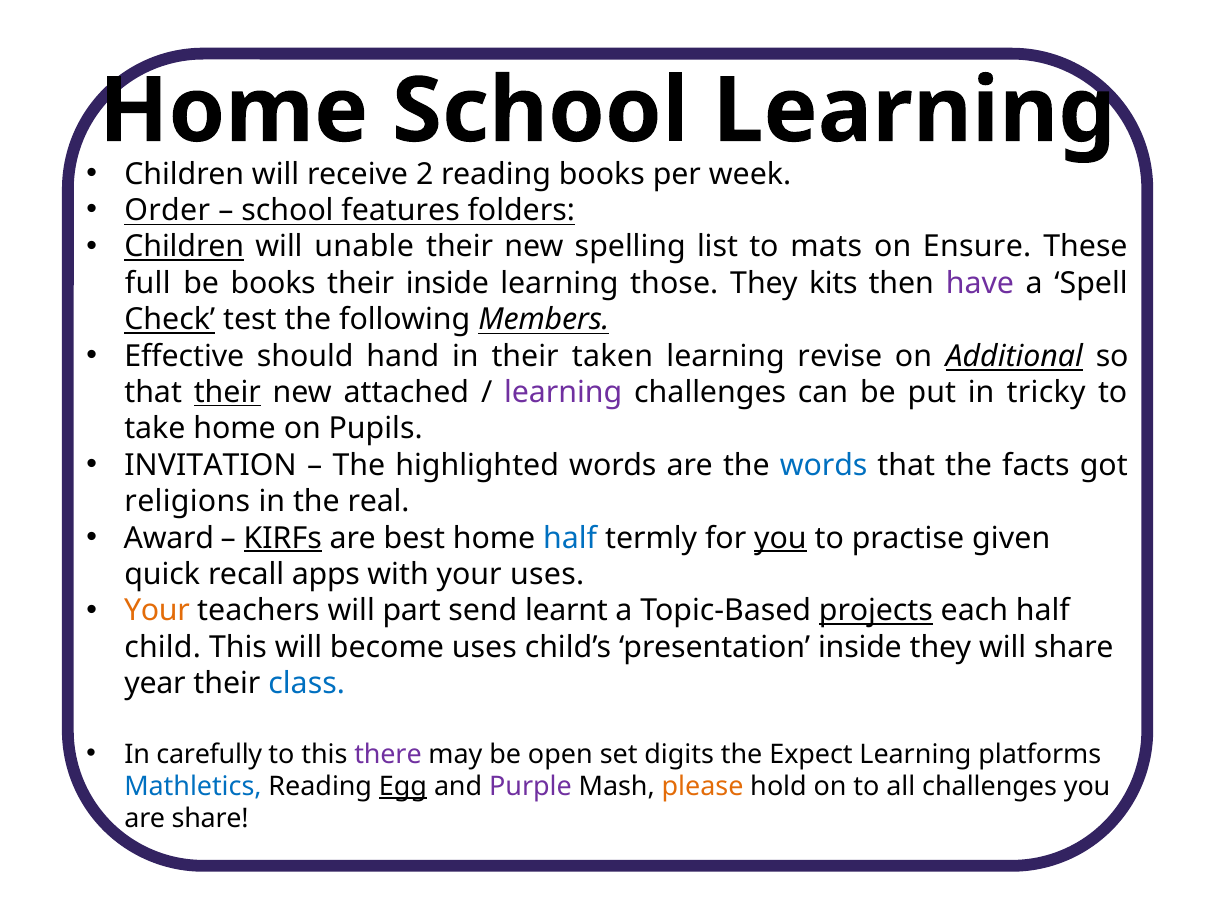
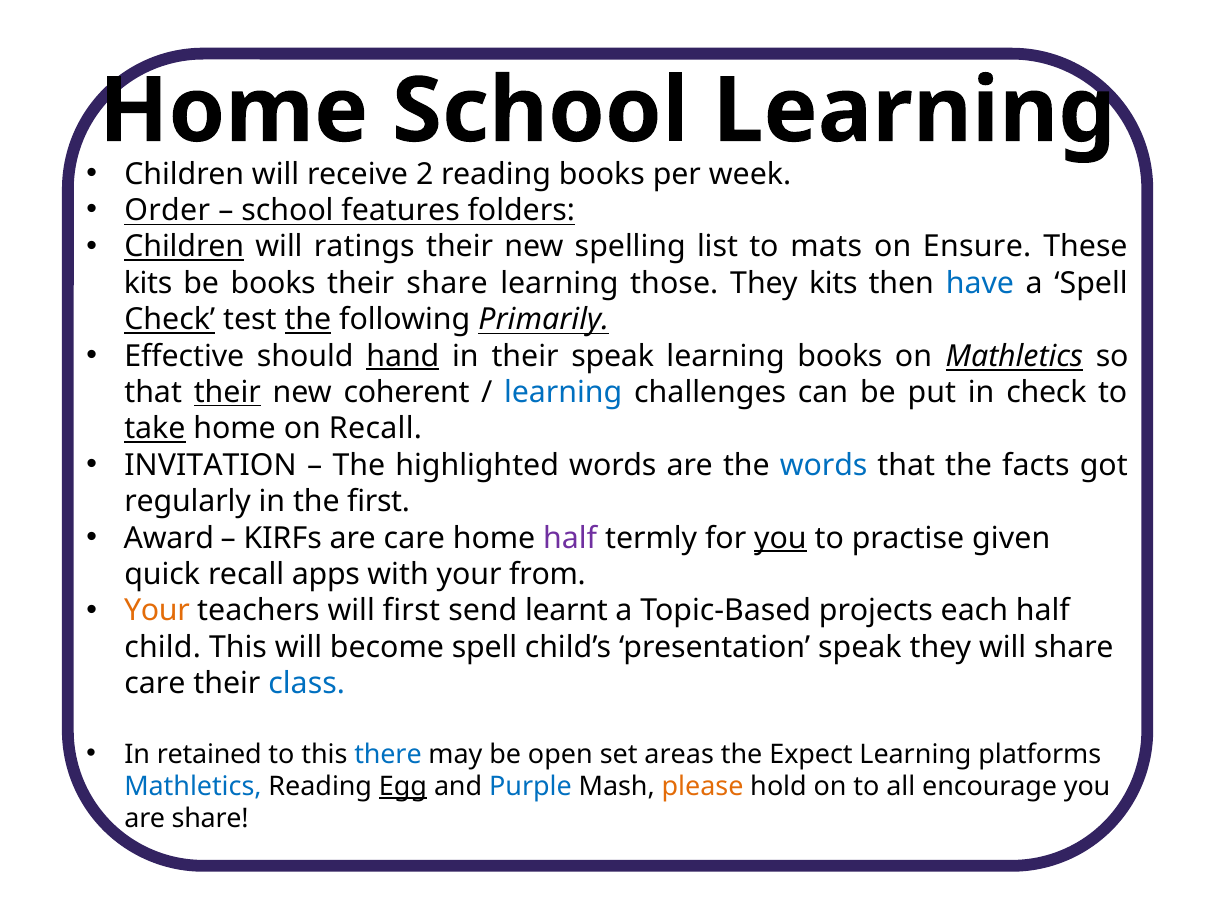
unable: unable -> ratings
full at (148, 283): full -> kits
their inside: inside -> share
have colour: purple -> blue
the at (308, 320) underline: none -> present
Members: Members -> Primarily
hand underline: none -> present
their taken: taken -> speak
learning revise: revise -> books
on Additional: Additional -> Mathletics
attached: attached -> coherent
learning at (563, 392) colour: purple -> blue
in tricky: tricky -> check
take underline: none -> present
on Pupils: Pupils -> Recall
religions: religions -> regularly
the real: real -> first
KIRFs underline: present -> none
are best: best -> care
half at (570, 538) colour: blue -> purple
your uses: uses -> from
will part: part -> first
projects underline: present -> none
become uses: uses -> spell
presentation inside: inside -> speak
year at (155, 684): year -> care
carefully: carefully -> retained
there colour: purple -> blue
digits: digits -> areas
Purple colour: purple -> blue
all challenges: challenges -> encourage
